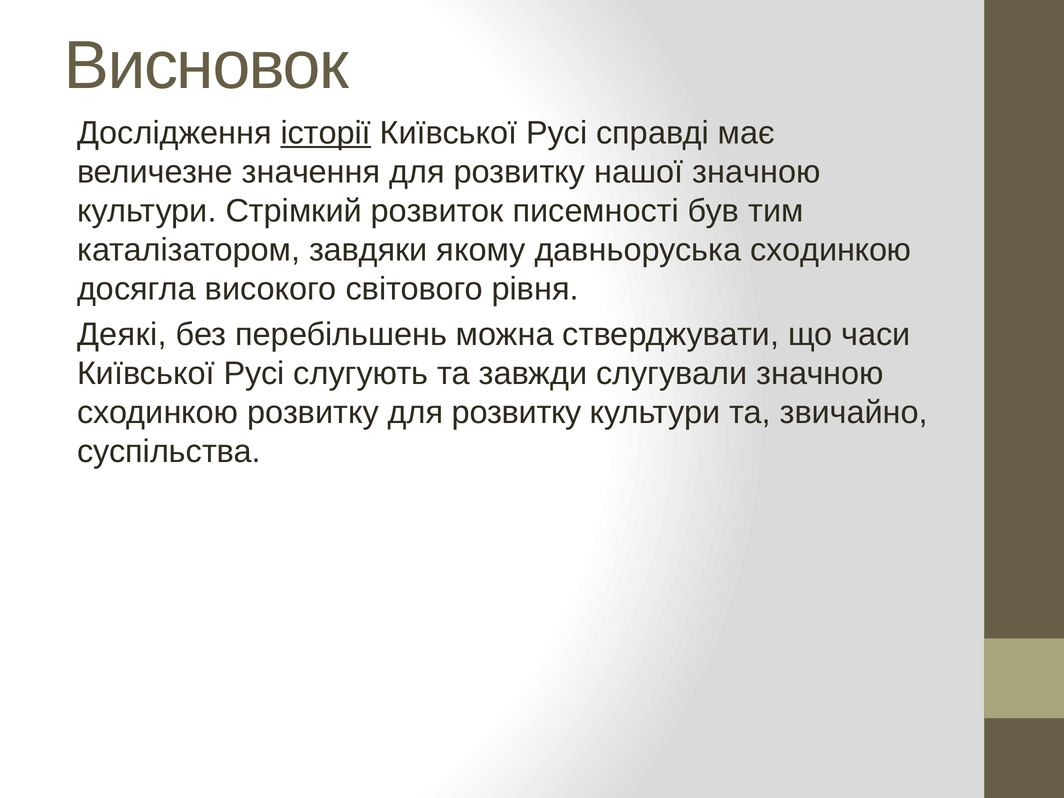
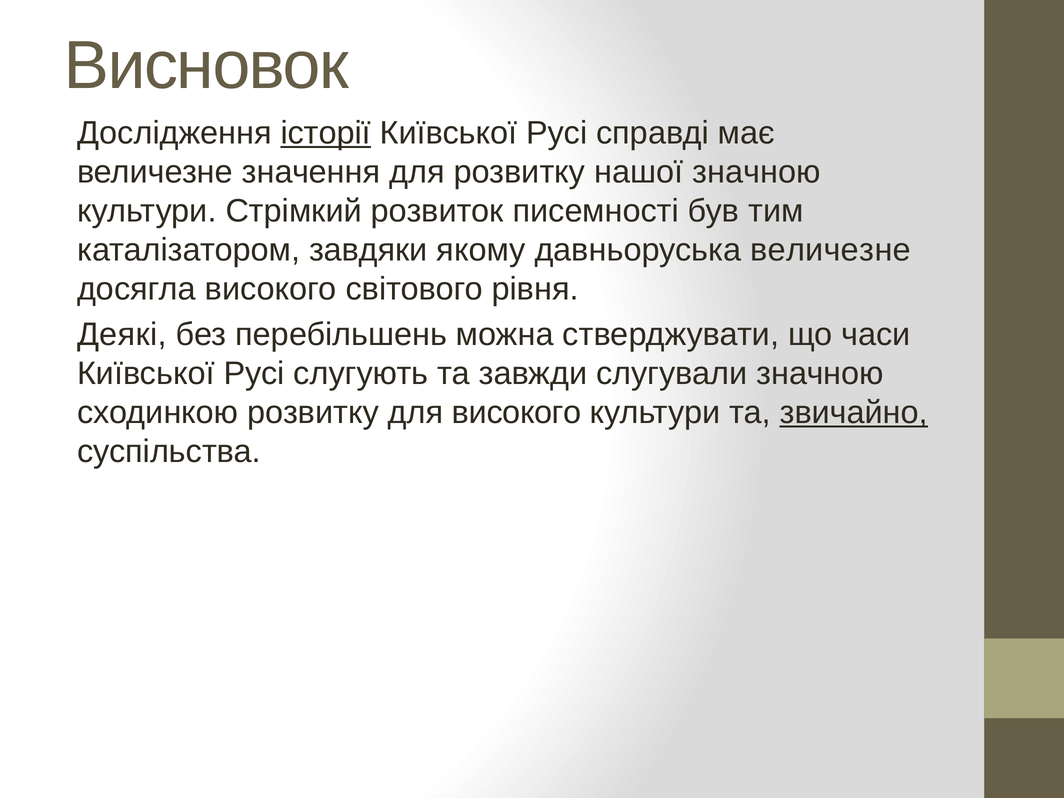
давньоруська сходинкою: сходинкою -> величезне
розвитку для розвитку: розвитку -> високого
звичайно underline: none -> present
